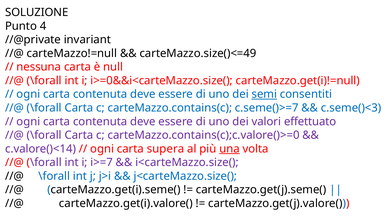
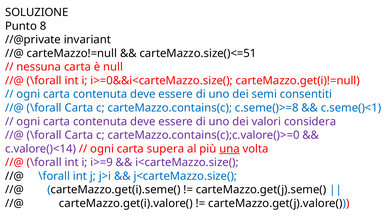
4: 4 -> 8
carteMazzo.size()<=49: carteMazzo.size()<=49 -> carteMazzo.size()<=51
semi underline: present -> none
c.seme()>=7: c.seme()>=7 -> c.seme()>=8
c.seme()<3: c.seme()<3 -> c.seme()<1
effettuato: effettuato -> considera
i>=7: i>=7 -> i>=9
